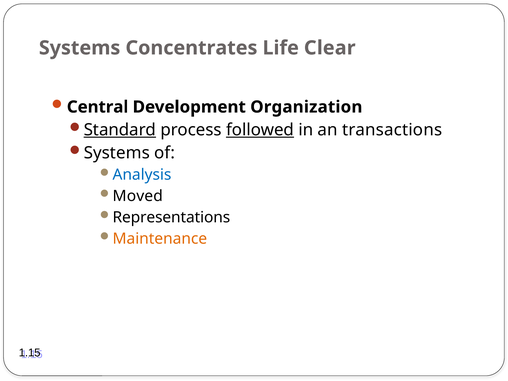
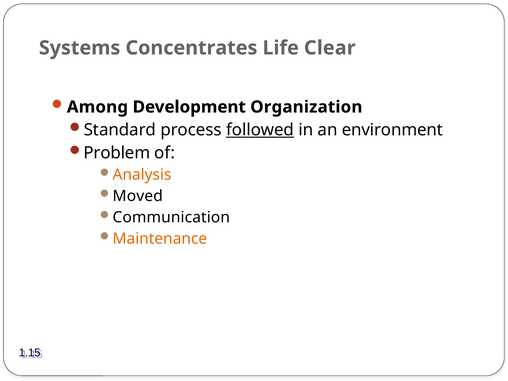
Central: Central -> Among
Standard underline: present -> none
transactions: transactions -> environment
Systems at (117, 153): Systems -> Problem
Analysis colour: blue -> orange
Representations: Representations -> Communication
